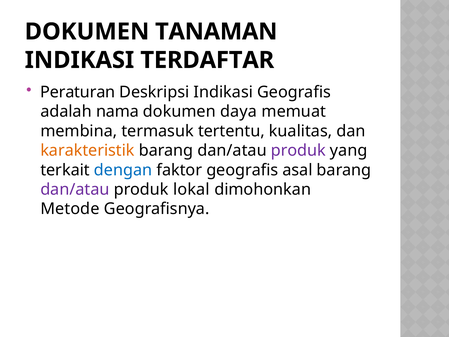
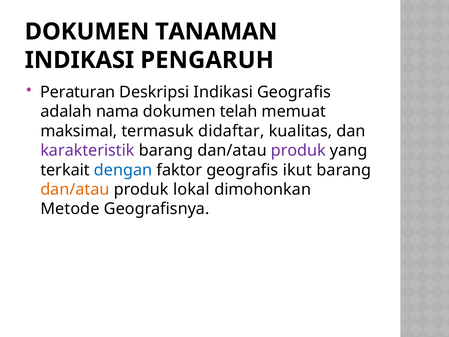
TERDAFTAR: TERDAFTAR -> PENGARUH
daya: daya -> telah
membina: membina -> maksimal
tertentu: tertentu -> didaftar
karakteristik colour: orange -> purple
asal: asal -> ikut
dan/atau at (75, 189) colour: purple -> orange
